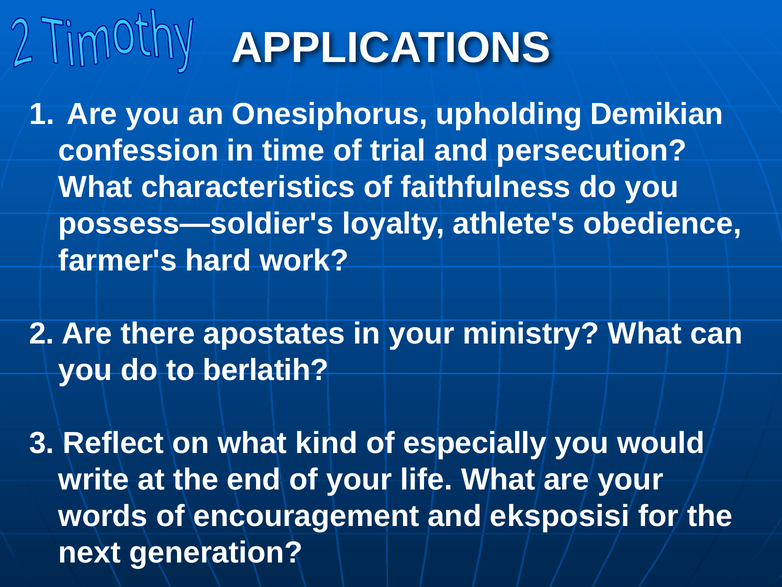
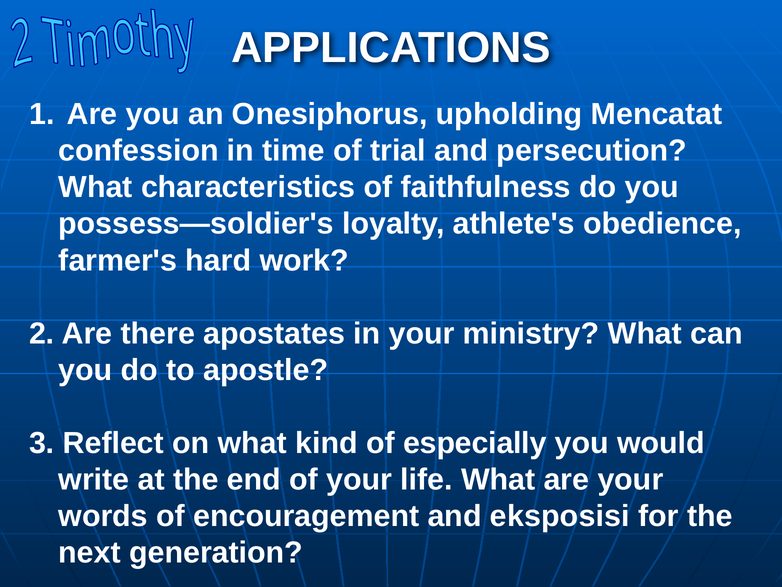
Demikian: Demikian -> Mencatat
berlatih: berlatih -> apostle
